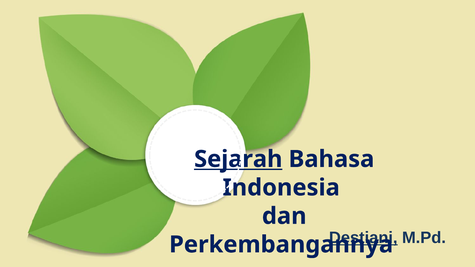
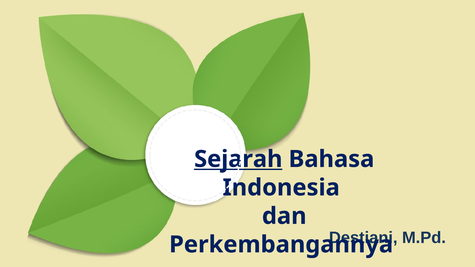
Destiani underline: present -> none
